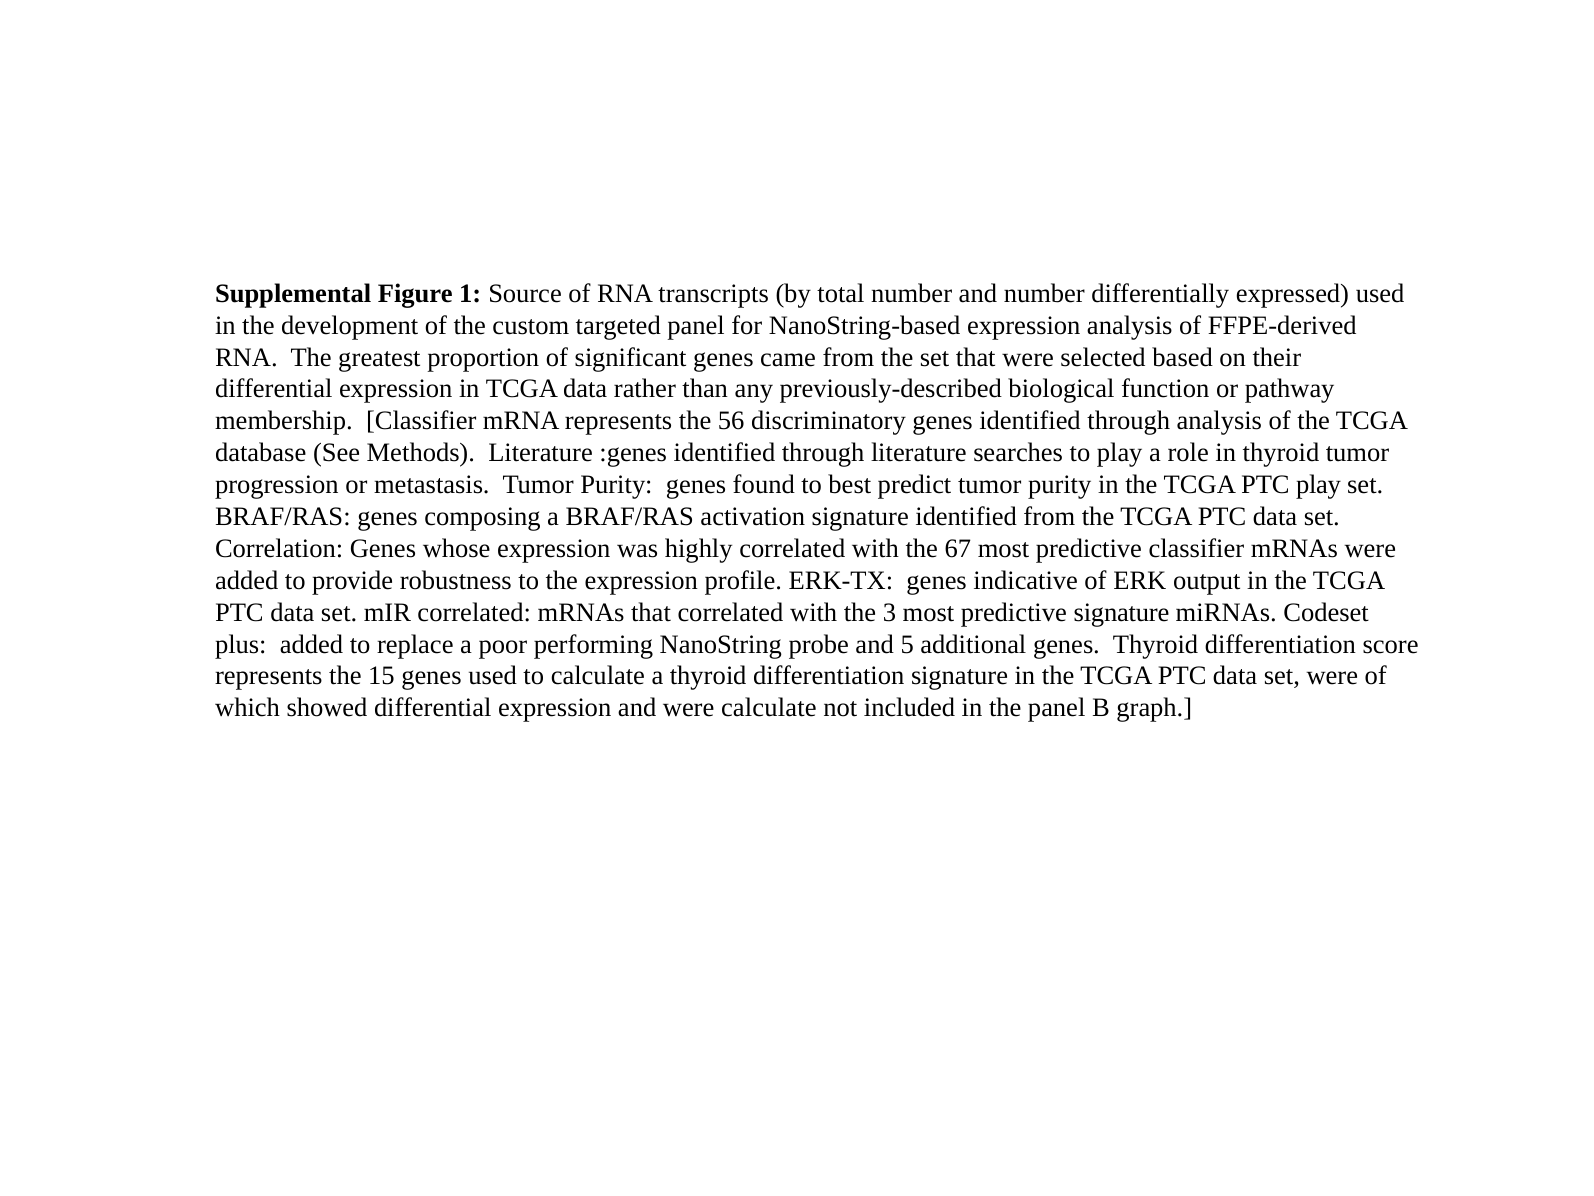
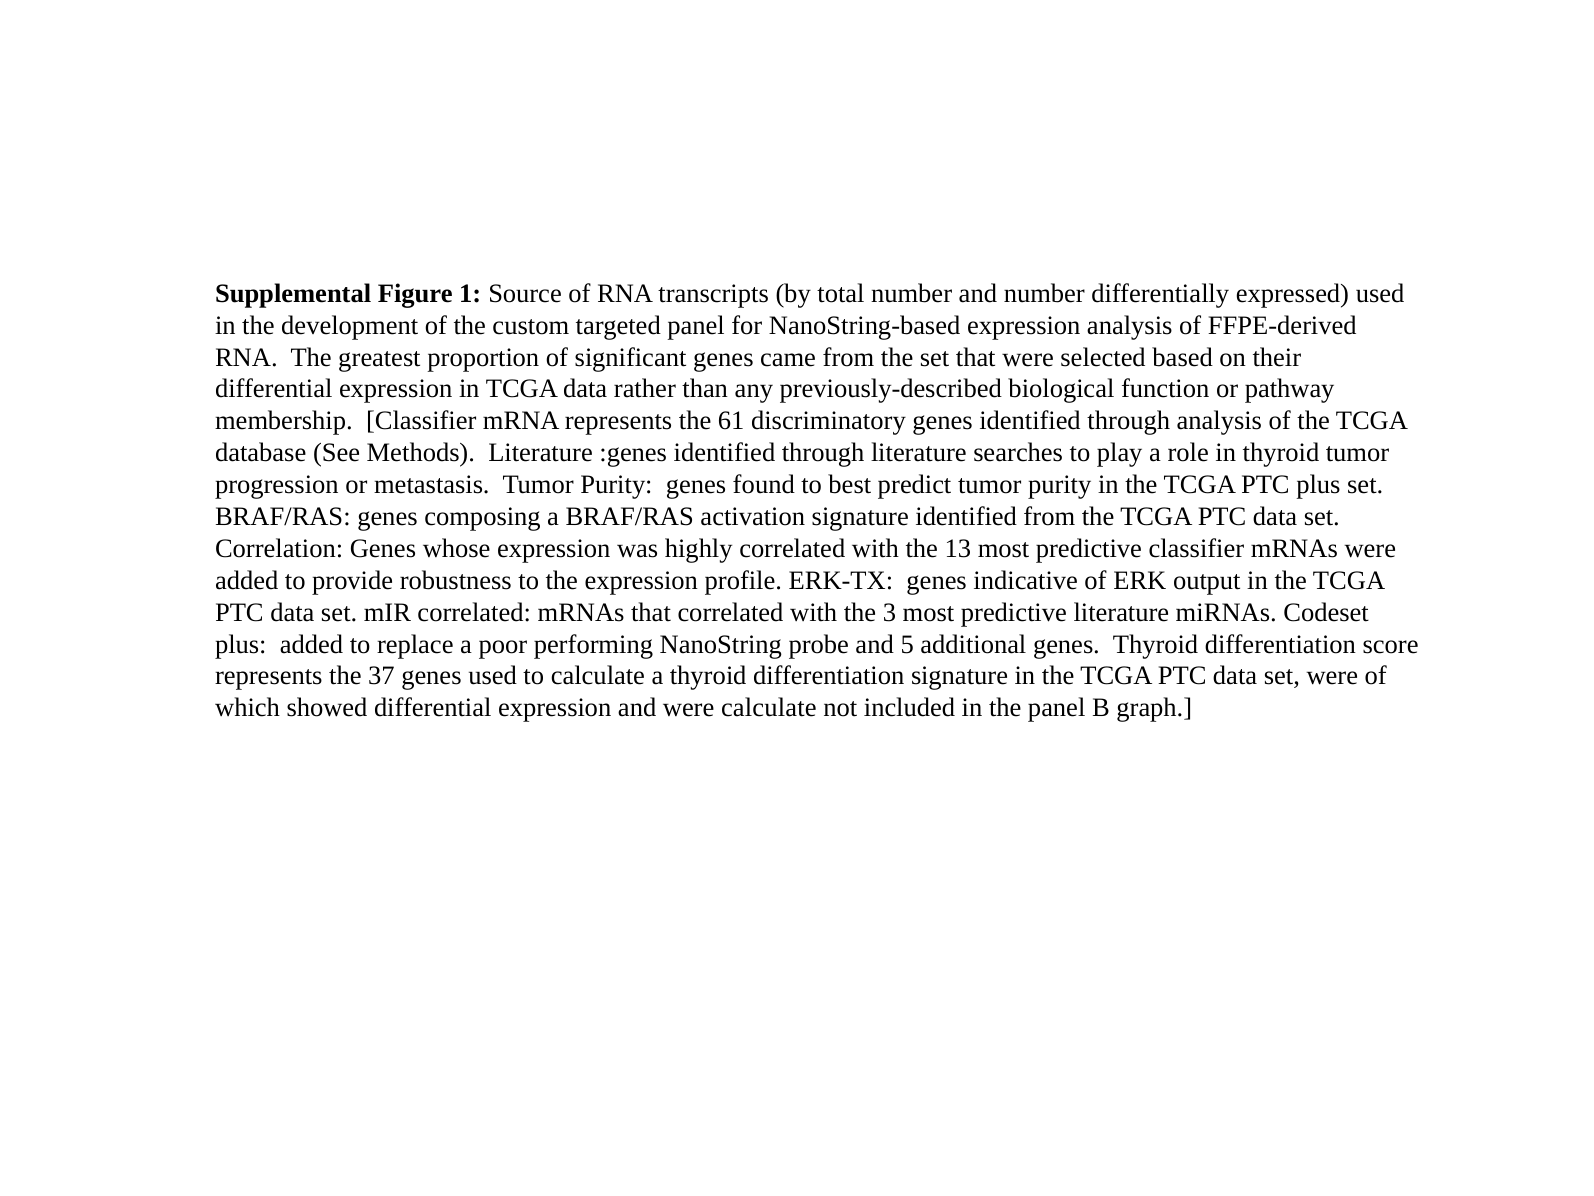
56: 56 -> 61
PTC play: play -> plus
67: 67 -> 13
predictive signature: signature -> literature
15: 15 -> 37
